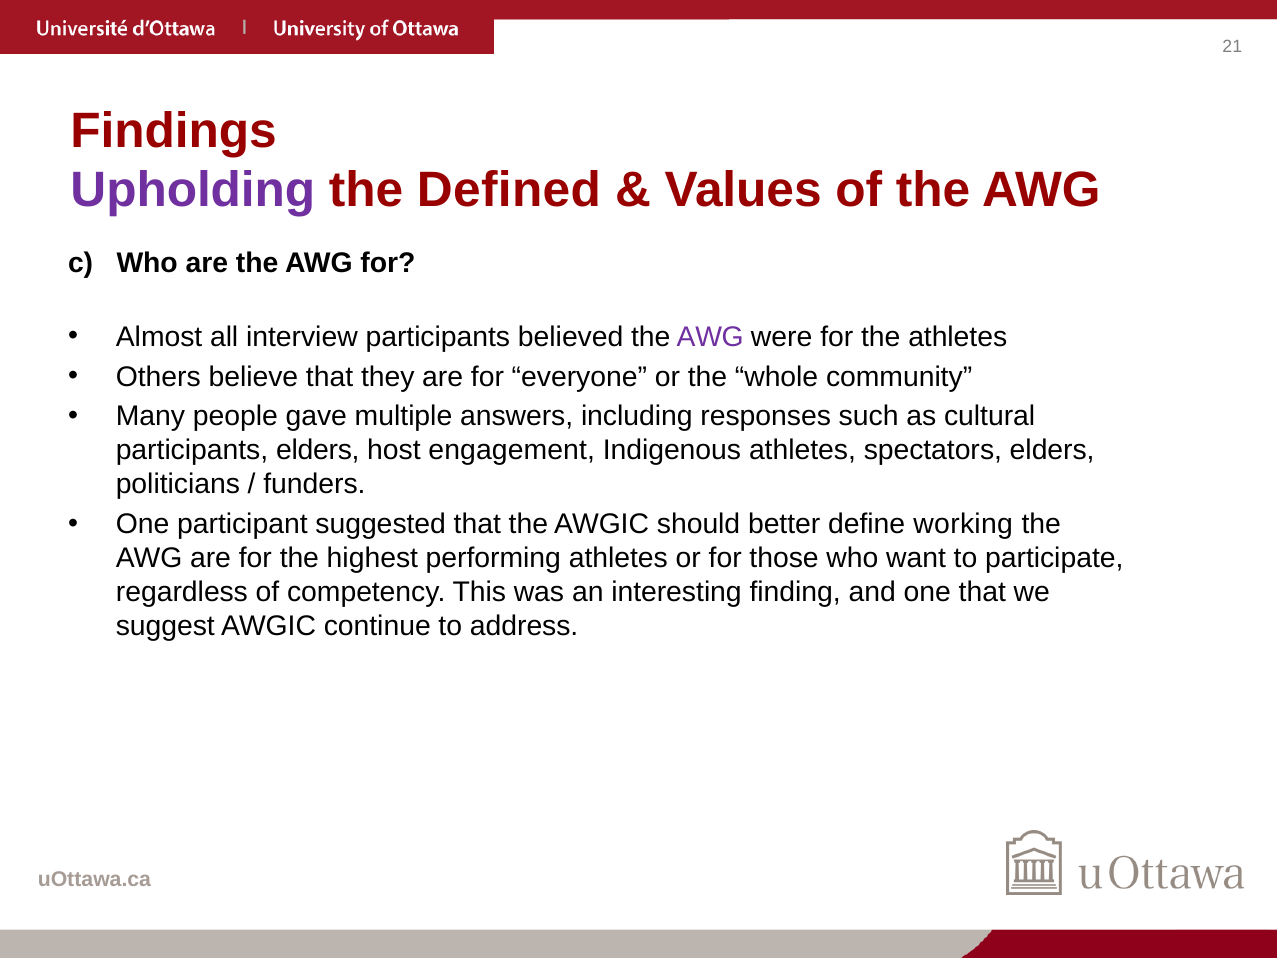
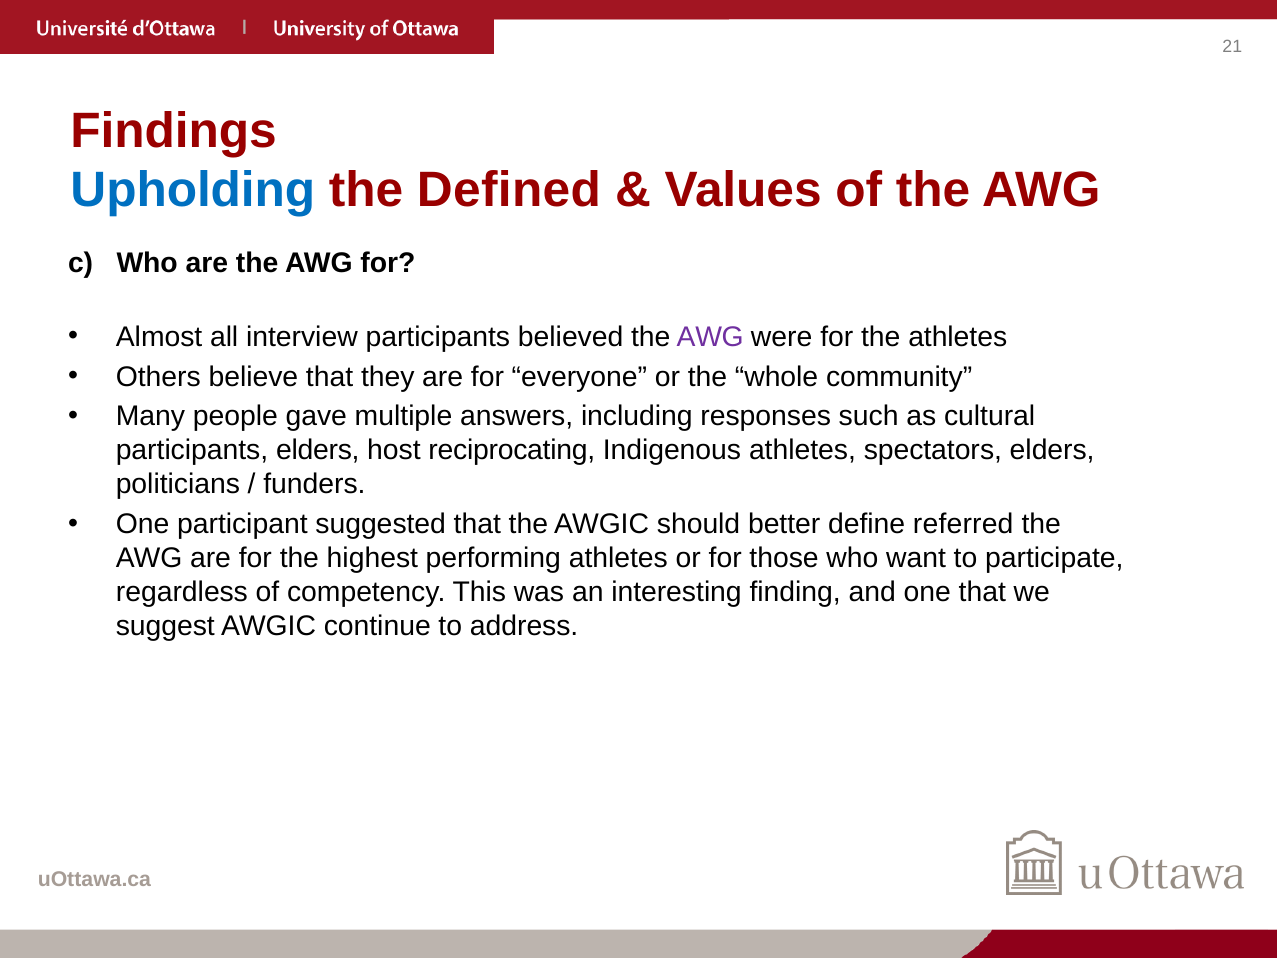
Upholding colour: purple -> blue
engagement: engagement -> reciprocating
working: working -> referred
